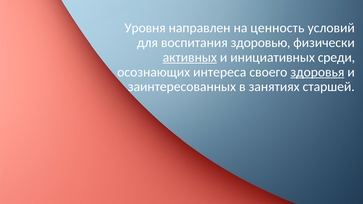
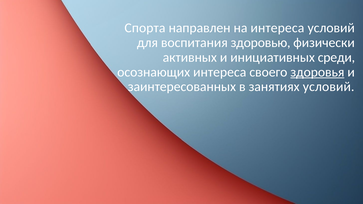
Уровня: Уровня -> Спорта
на ценность: ценность -> интереса
активных underline: present -> none
занятиях старшей: старшей -> условий
